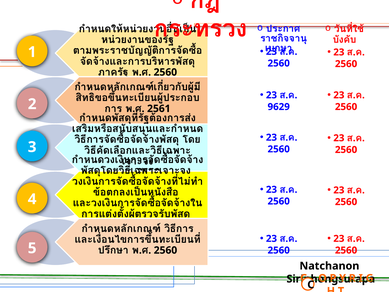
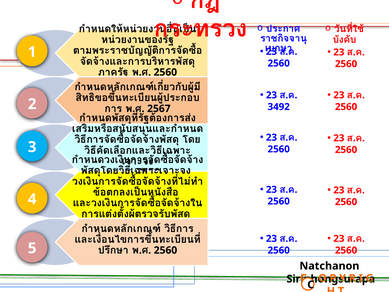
9629: 9629 -> 3492
2561: 2561 -> 2567
